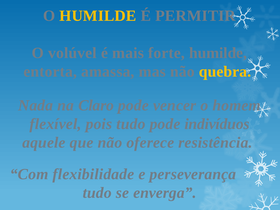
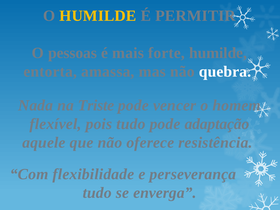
volúvel: volúvel -> pessoas
quebra colour: yellow -> white
Claro: Claro -> Triste
indivíduos: indivíduos -> adaptação
